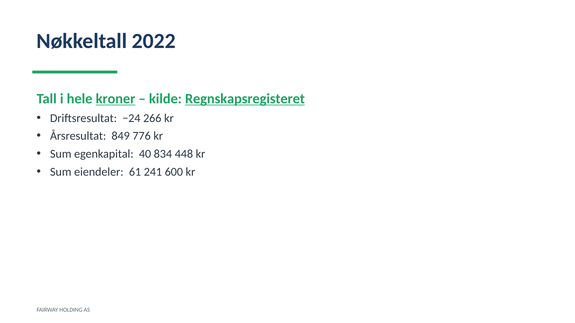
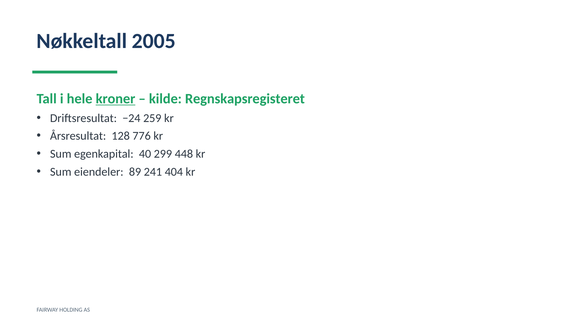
2022: 2022 -> 2005
Regnskapsregisteret underline: present -> none
266: 266 -> 259
849: 849 -> 128
834: 834 -> 299
61: 61 -> 89
600: 600 -> 404
